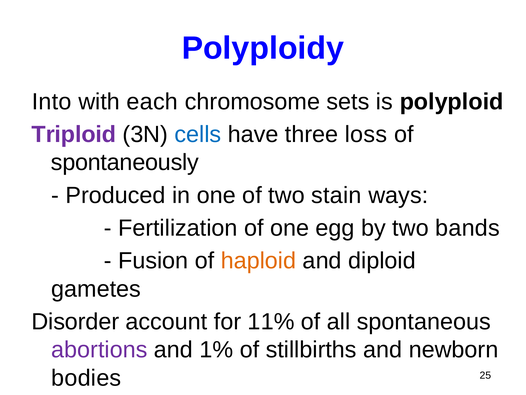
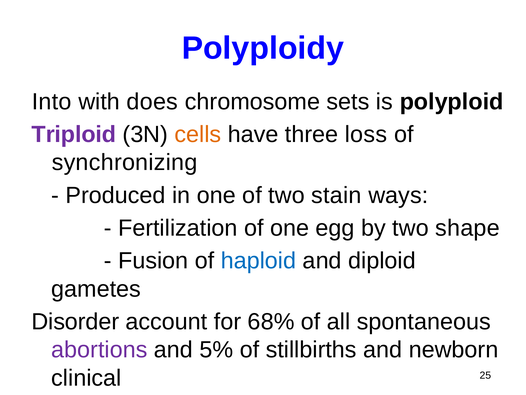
each: each -> does
cells colour: blue -> orange
spontaneously: spontaneously -> synchronizing
bands: bands -> shape
haploid colour: orange -> blue
11%: 11% -> 68%
1%: 1% -> 5%
bodies: bodies -> clinical
